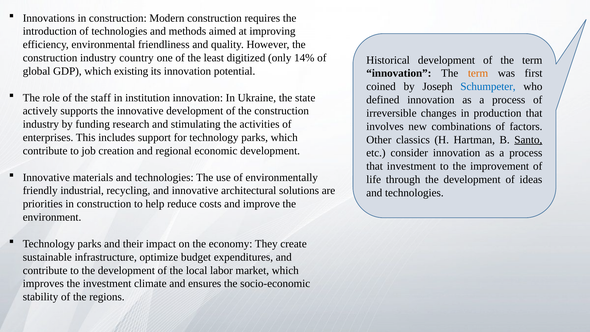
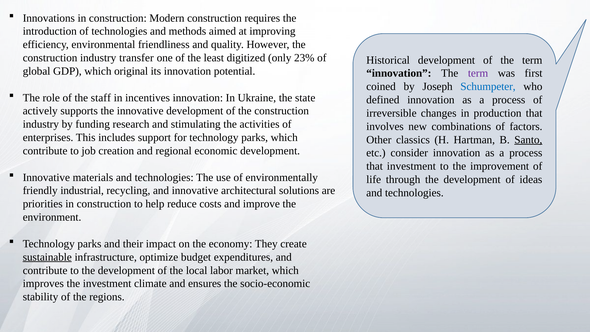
country: country -> transfer
14%: 14% -> 23%
existing: existing -> original
term at (478, 73) colour: orange -> purple
institution: institution -> incentives
sustainable underline: none -> present
